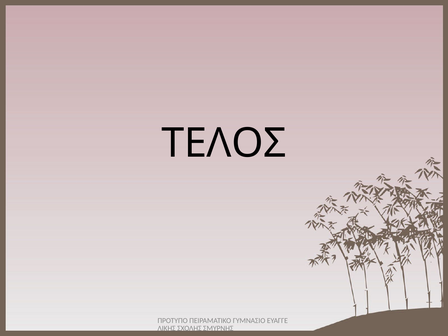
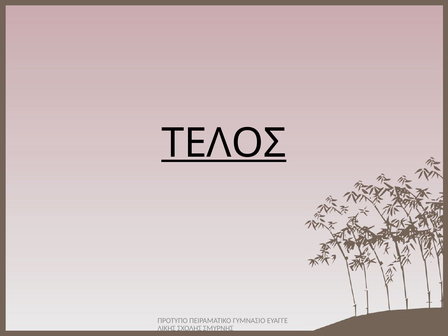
ΤΕΛΟΣ underline: none -> present
